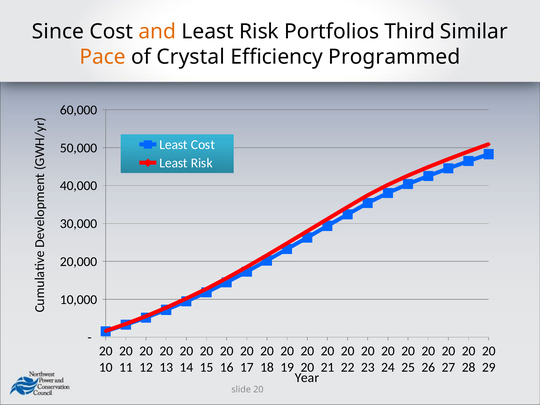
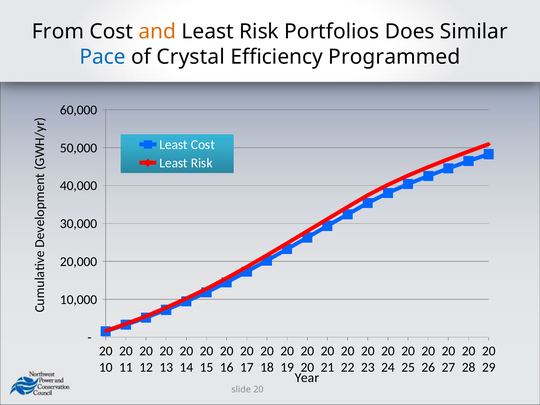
Since: Since -> From
Third: Third -> Does
Pace colour: orange -> blue
